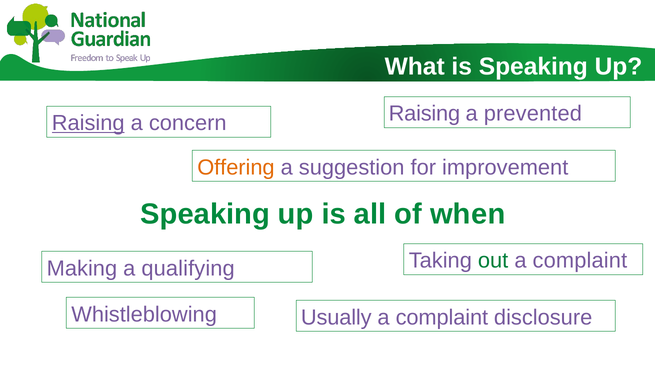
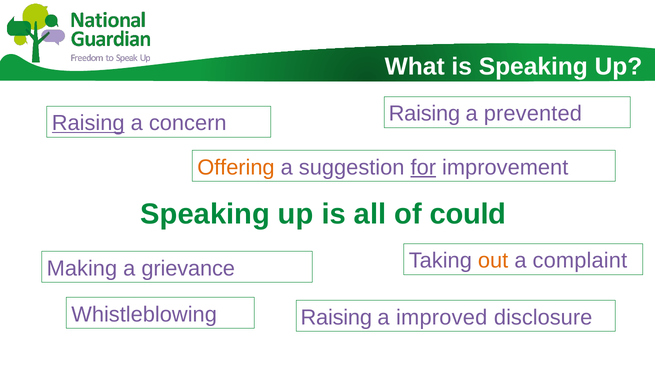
for underline: none -> present
when: when -> could
qualifying: qualifying -> grievance
out colour: green -> orange
Usually at (336, 318): Usually -> Raising
complaint at (442, 318): complaint -> improved
